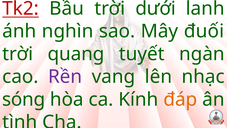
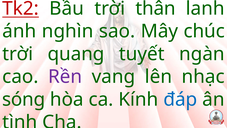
dưới: dưới -> thân
đuối: đuối -> chúc
đáp colour: orange -> blue
